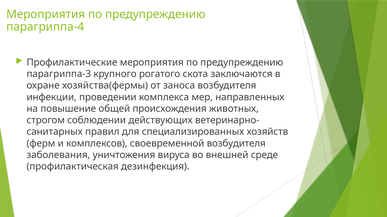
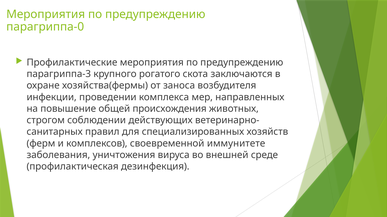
парагриппа-4: парагриппа-4 -> парагриппа-0
своевременной возбудителя: возбудителя -> иммунитете
